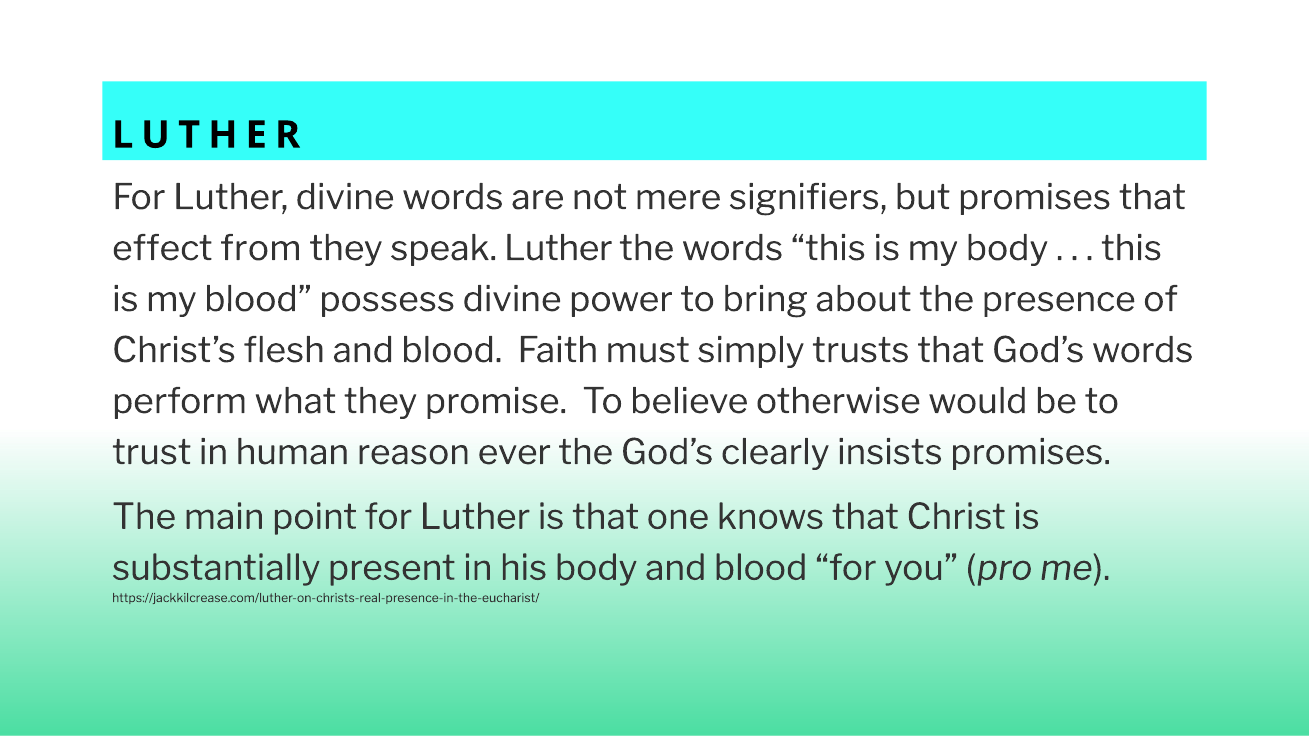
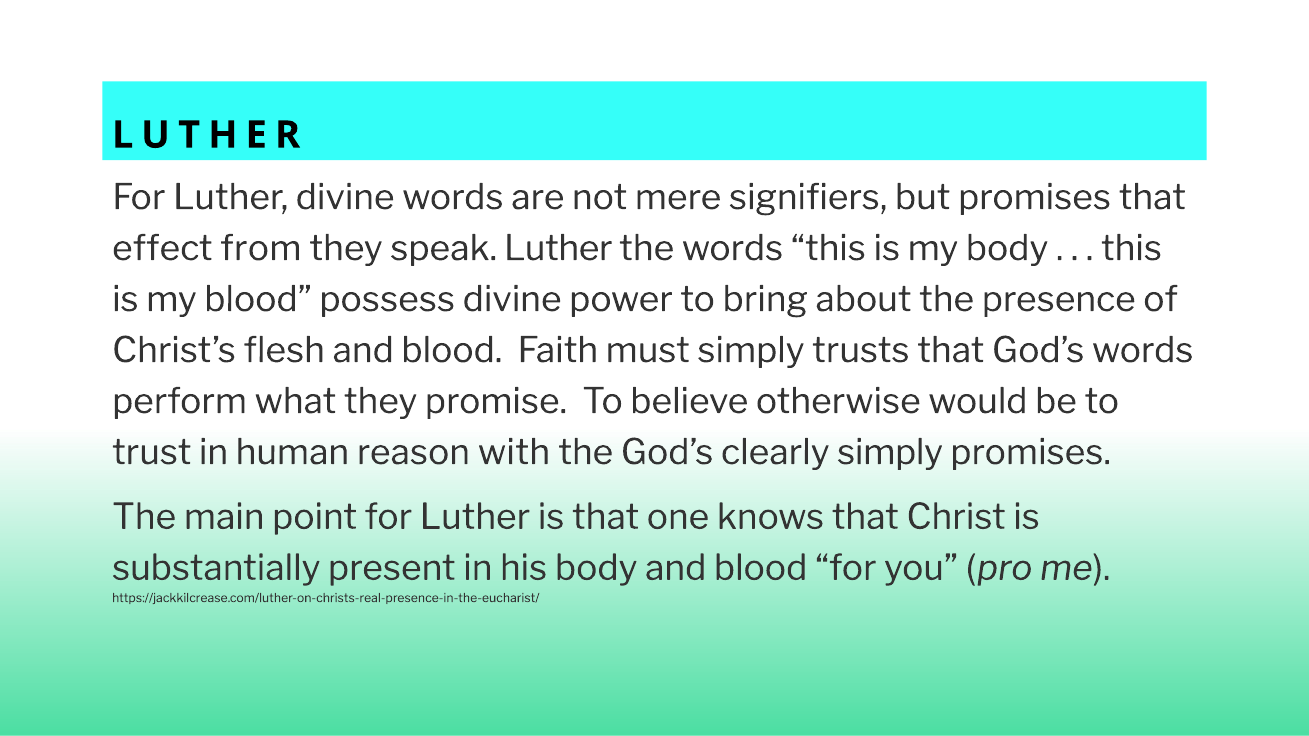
ever: ever -> with
clearly insists: insists -> simply
